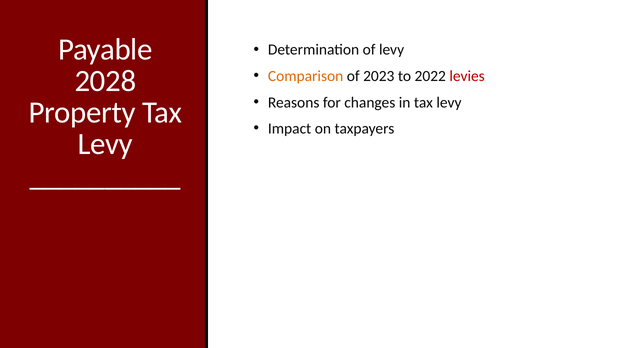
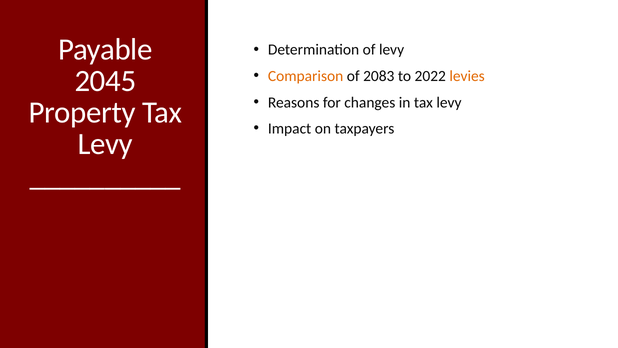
2023: 2023 -> 2083
levies colour: red -> orange
2028: 2028 -> 2045
